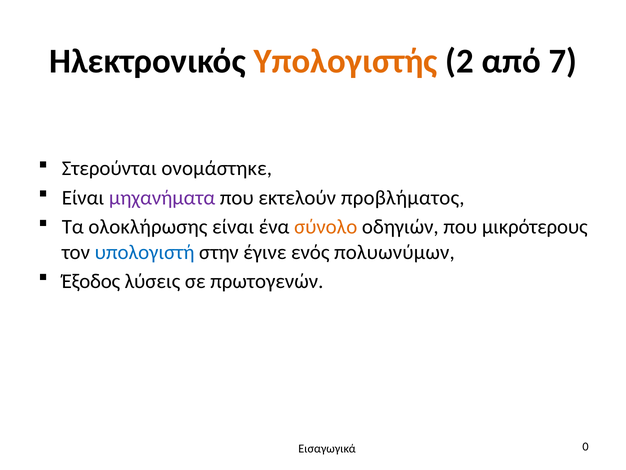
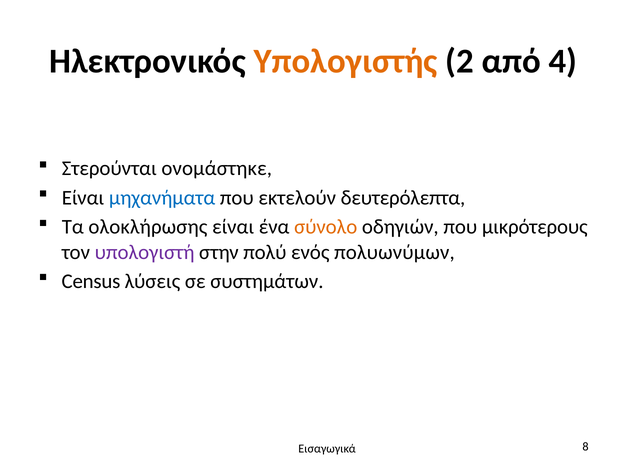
7: 7 -> 4
μηχανήματα colour: purple -> blue
προβλήματος: προβλήματος -> δευτερόλεπτα
υπολογιστή colour: blue -> purple
έγινε: έγινε -> πολύ
Έξοδος: Έξοδος -> Census
πρωτογενών: πρωτογενών -> συστημάτων
0: 0 -> 8
